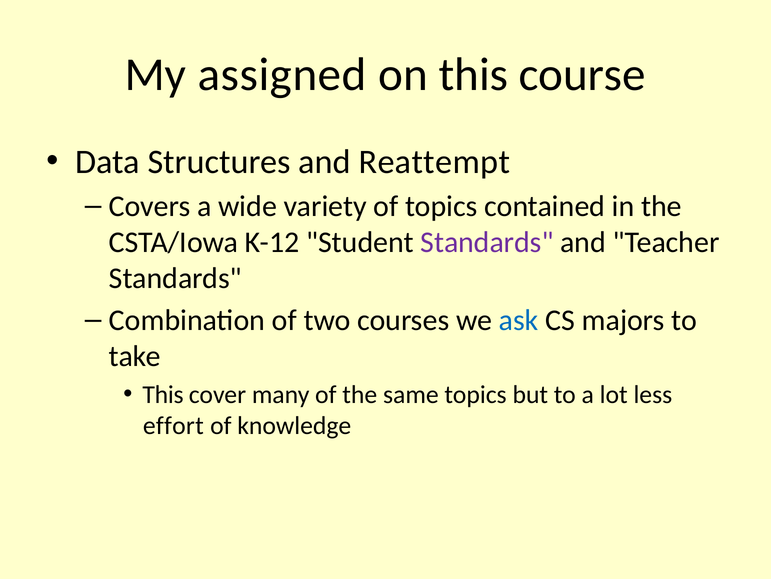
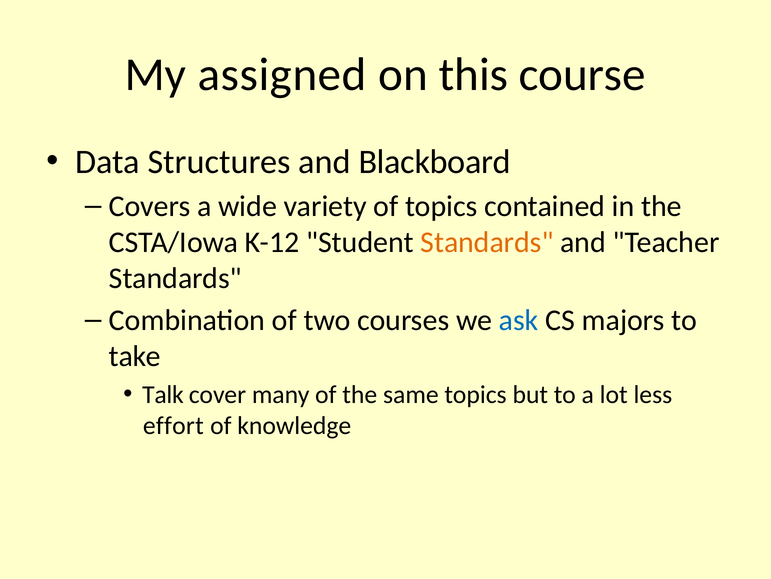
Reattempt: Reattempt -> Blackboard
Standards at (487, 242) colour: purple -> orange
This at (163, 394): This -> Talk
